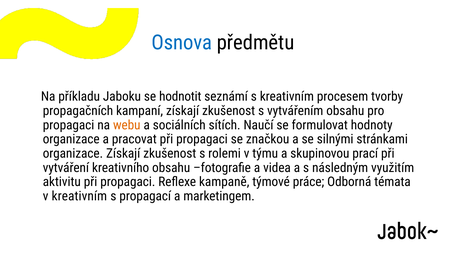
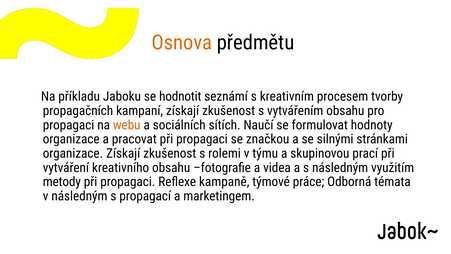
Osnova colour: blue -> orange
aktivitu: aktivitu -> metody
v kreativním: kreativním -> následným
